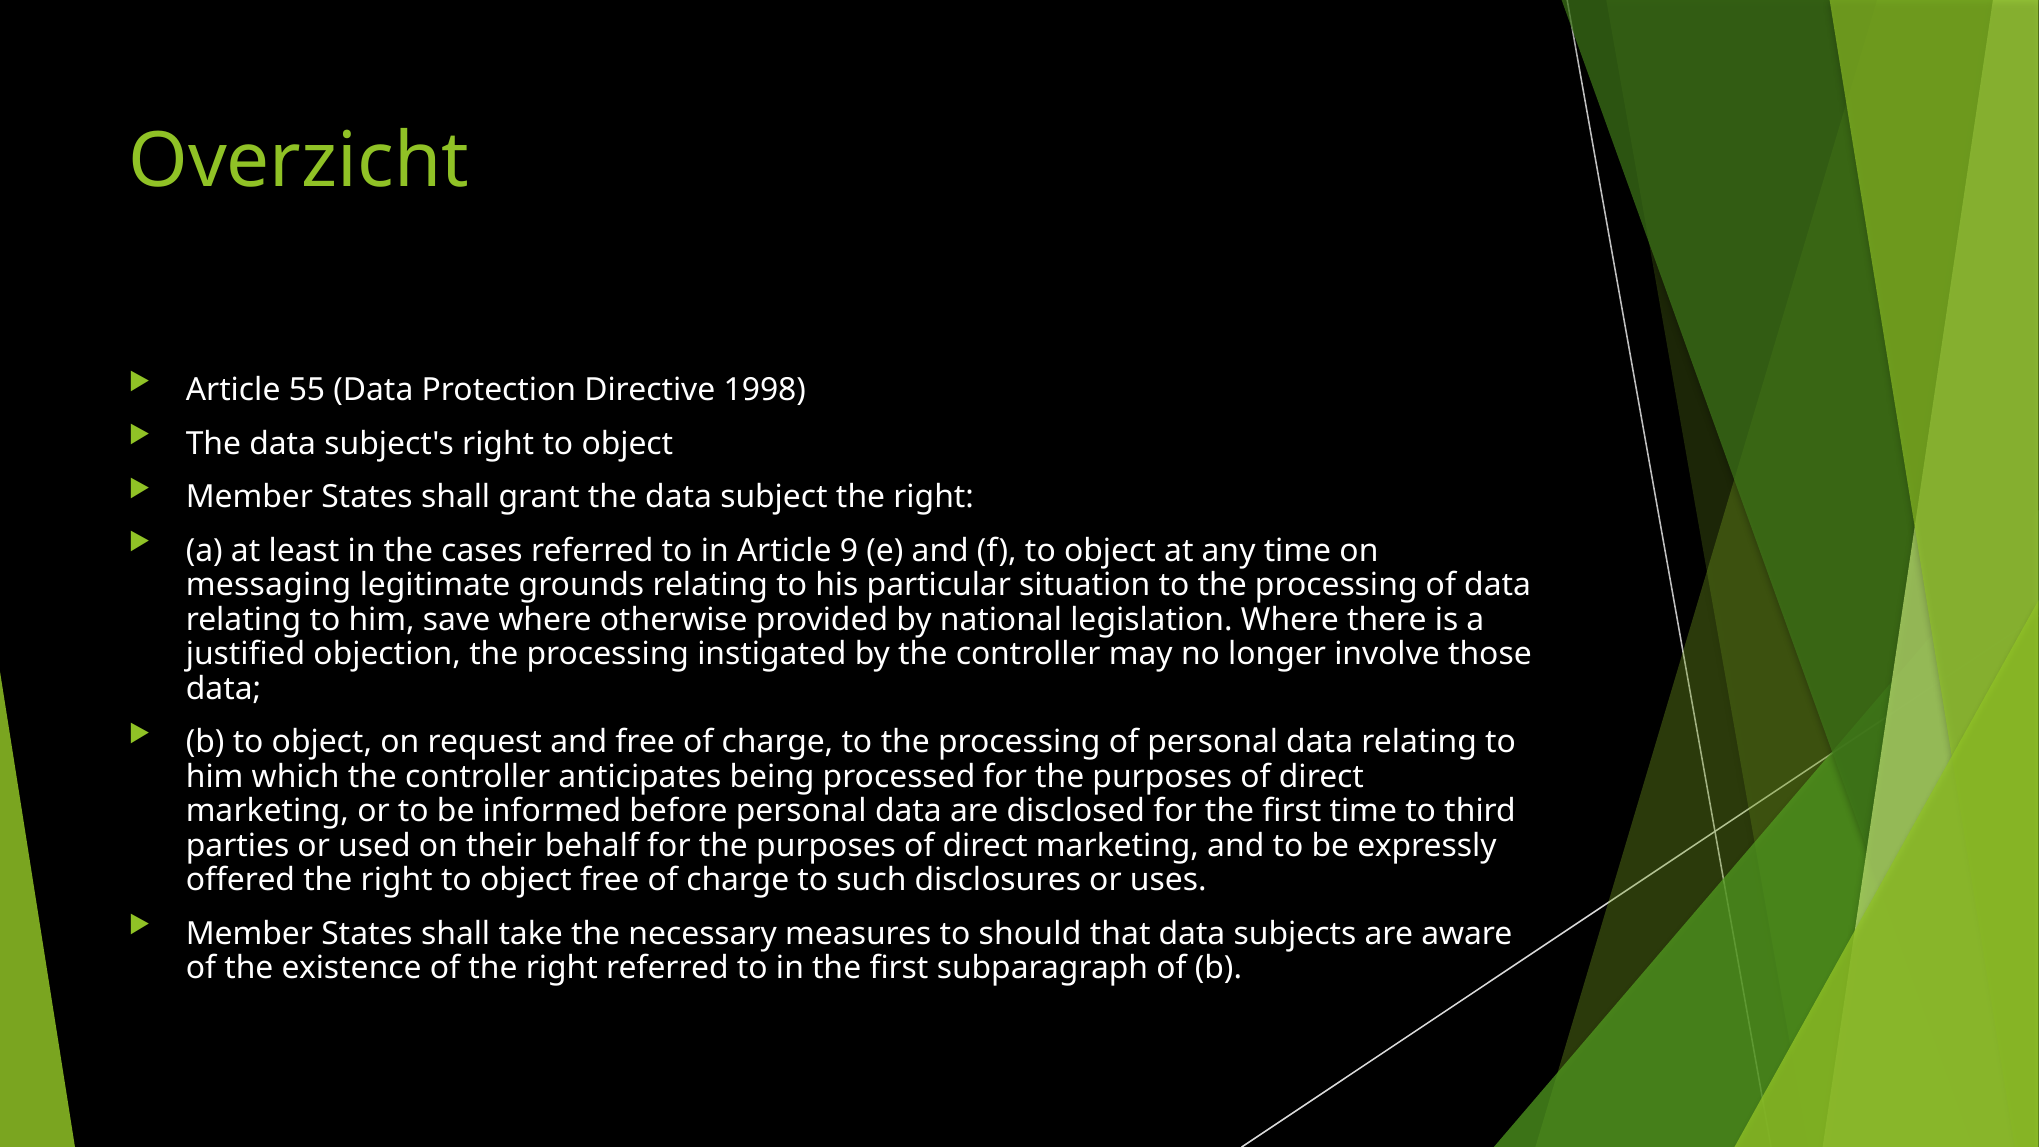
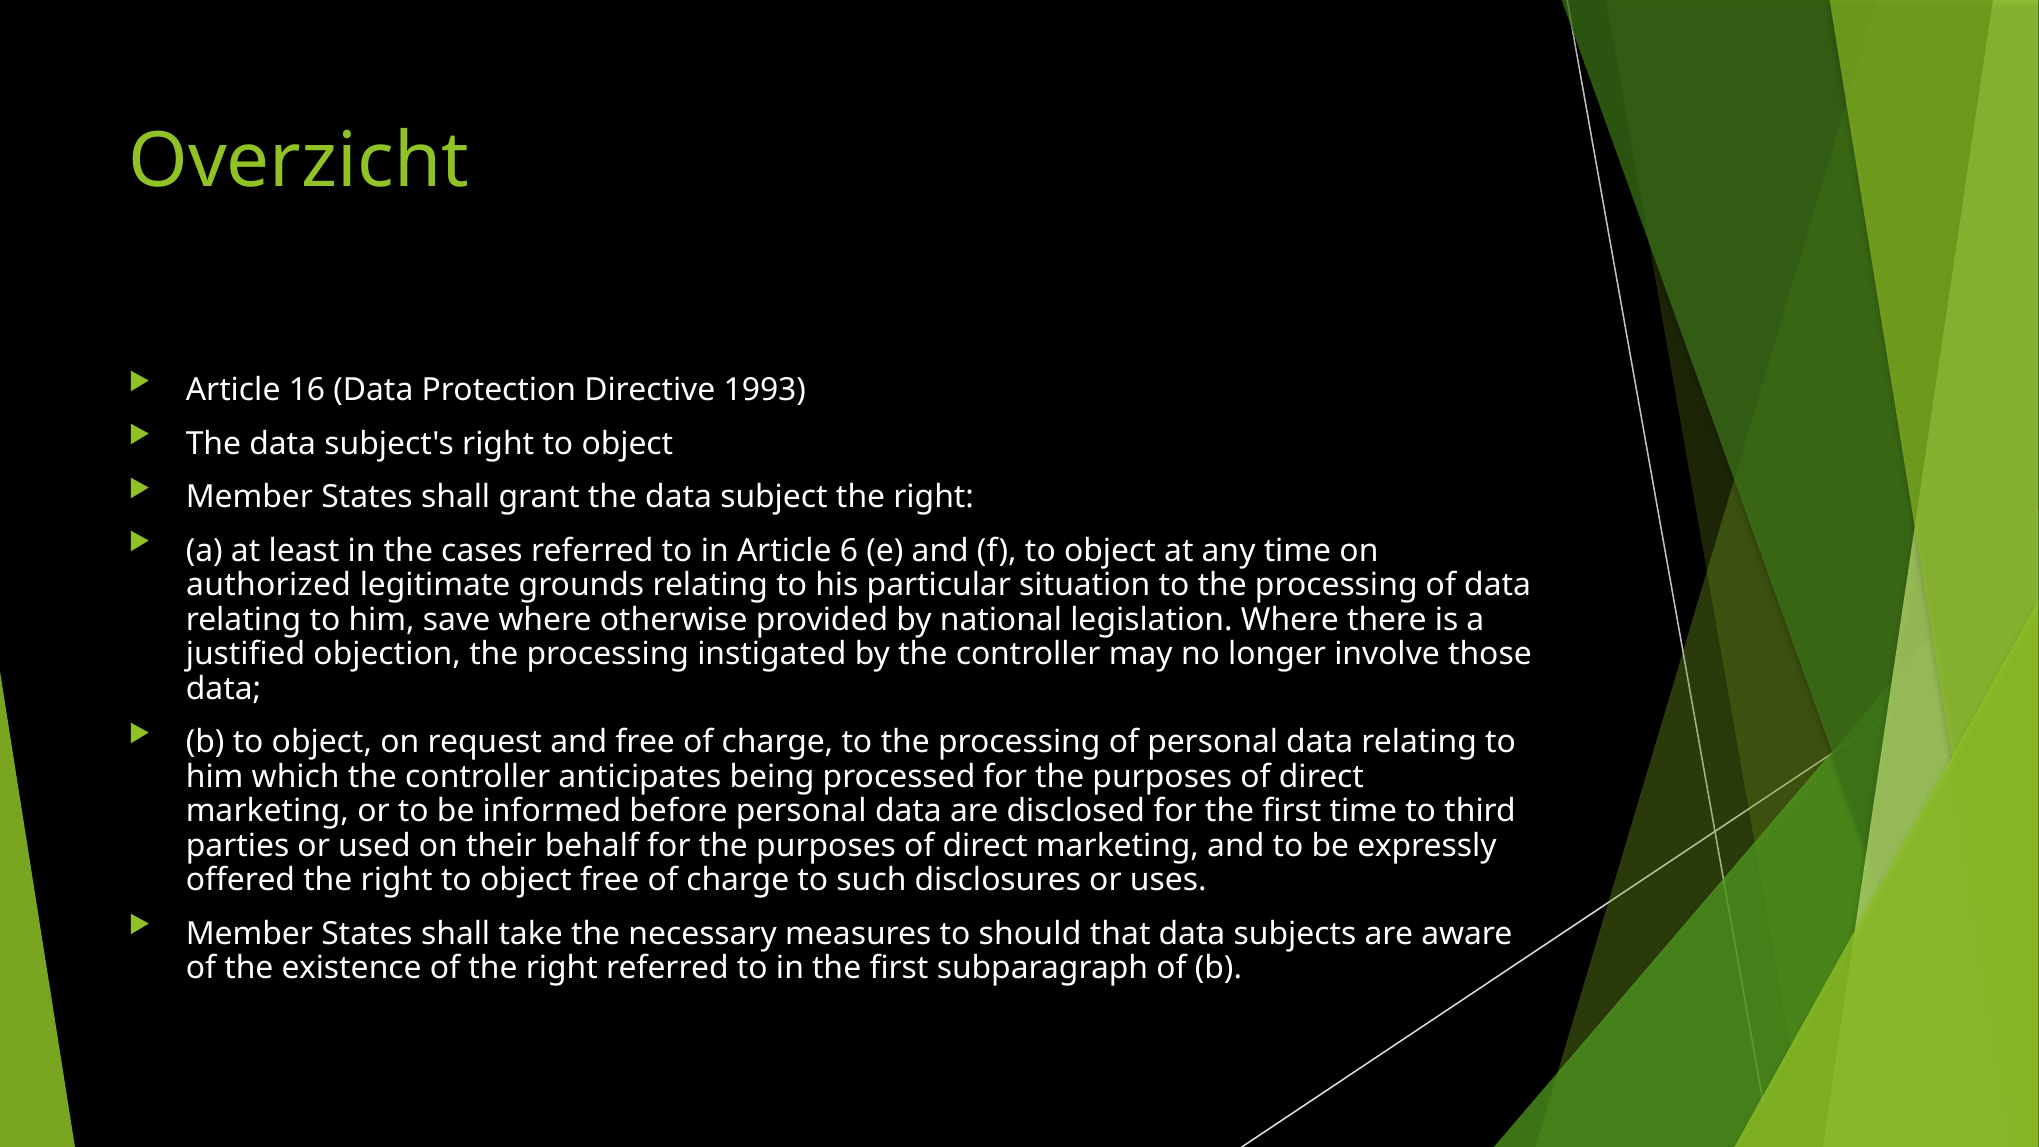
55: 55 -> 16
1998: 1998 -> 1993
9: 9 -> 6
messaging: messaging -> authorized
